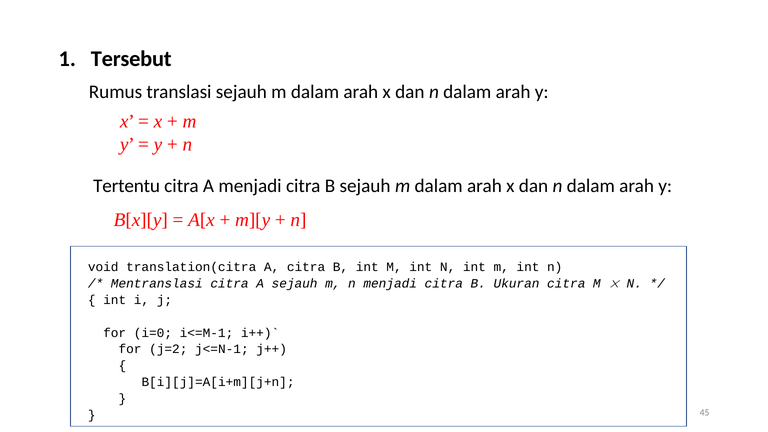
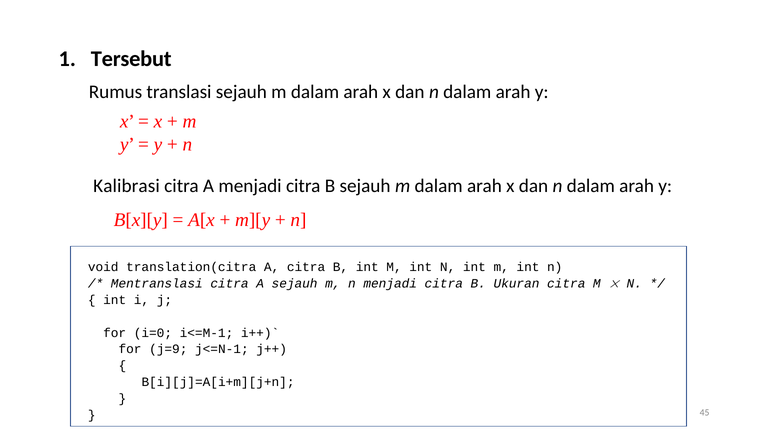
Tertentu: Tertentu -> Kalibrasi
j=2: j=2 -> j=9
